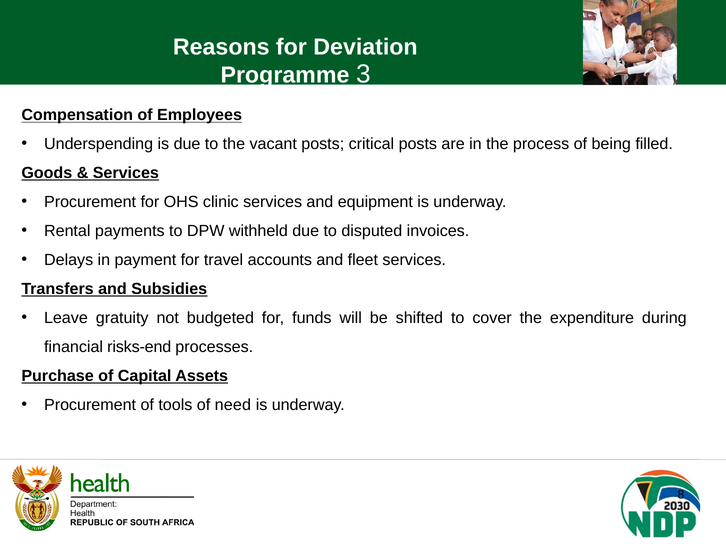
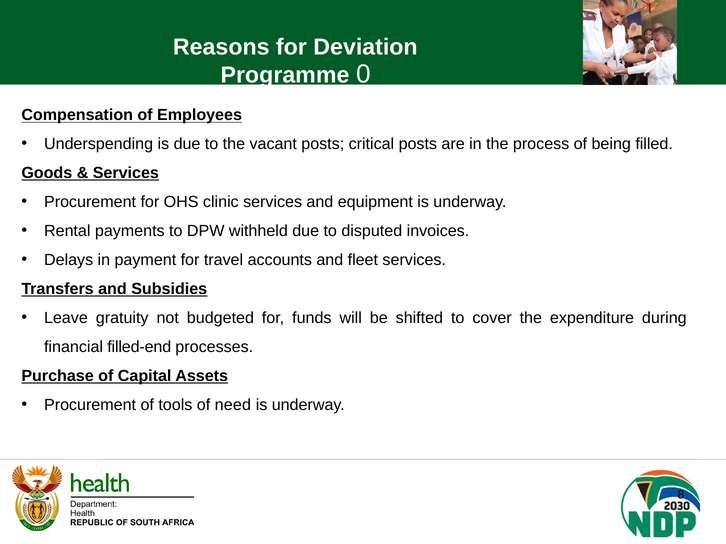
3: 3 -> 0
risks-end: risks-end -> filled-end
